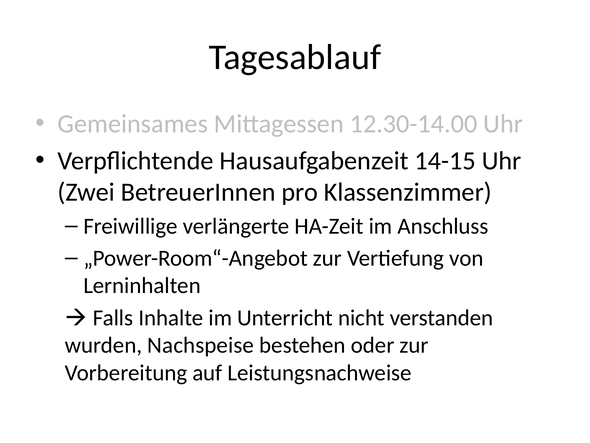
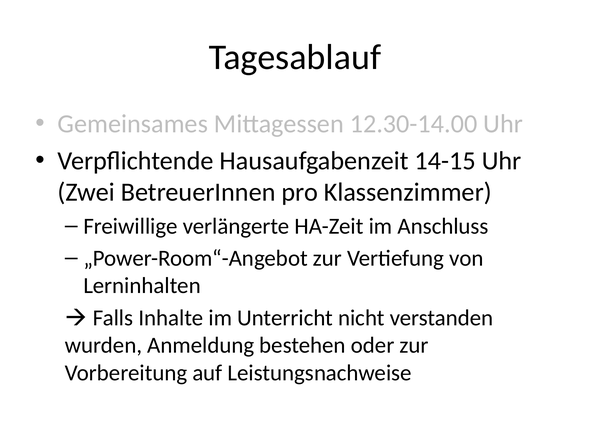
Nachspeise: Nachspeise -> Anmeldung
